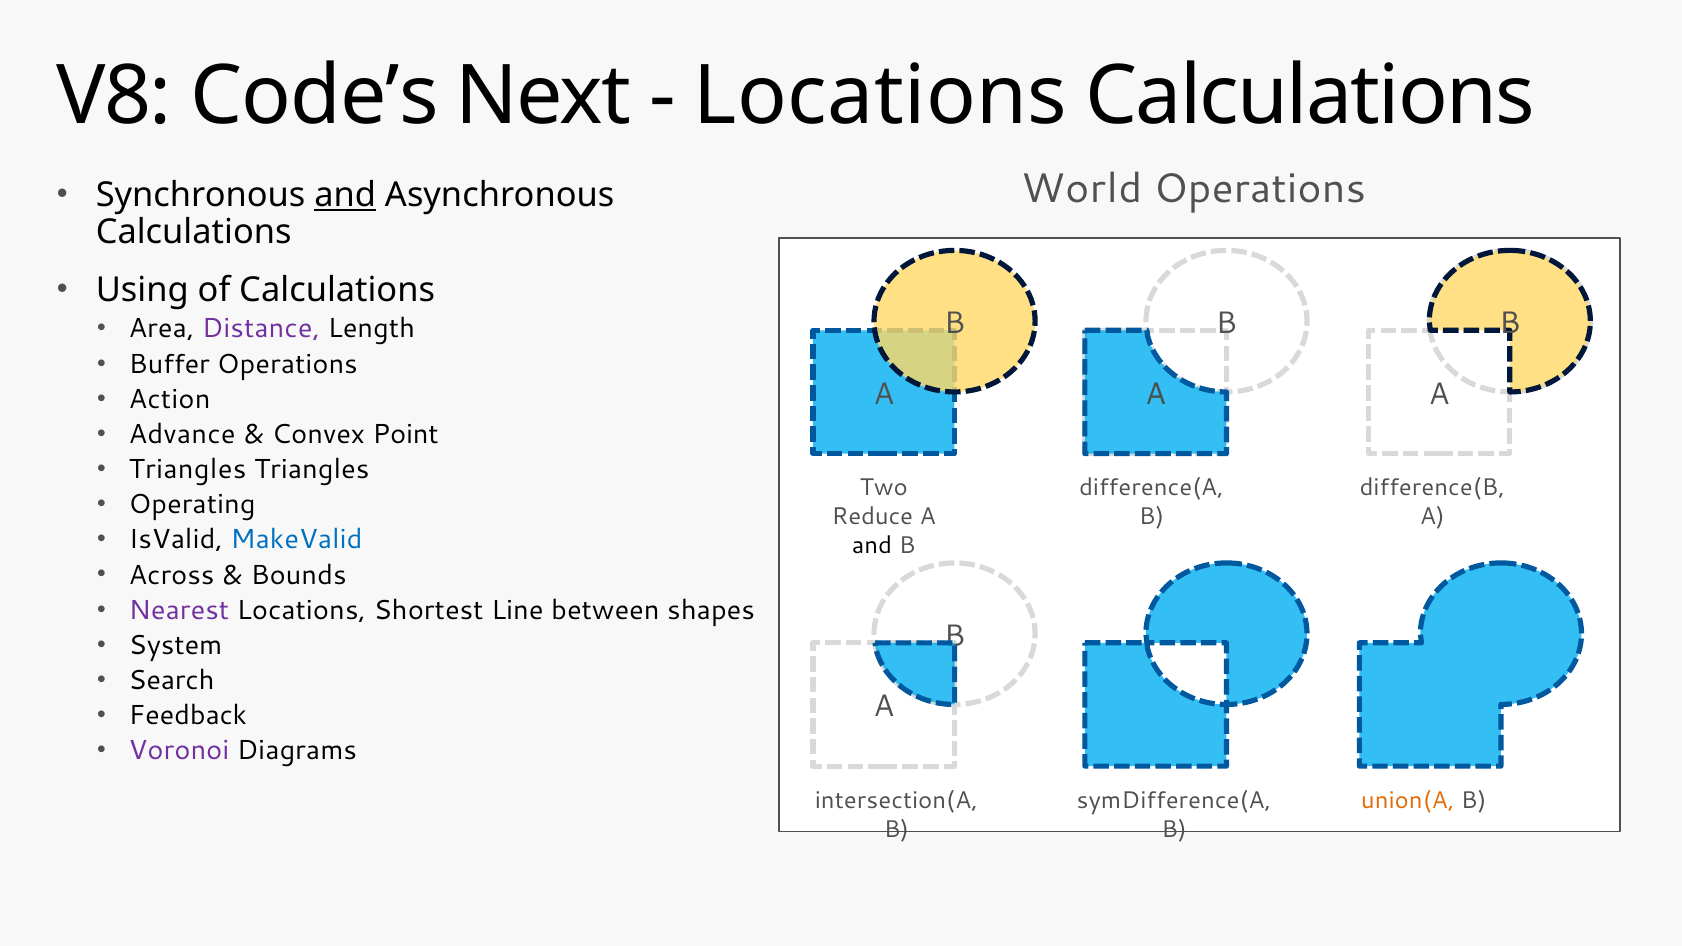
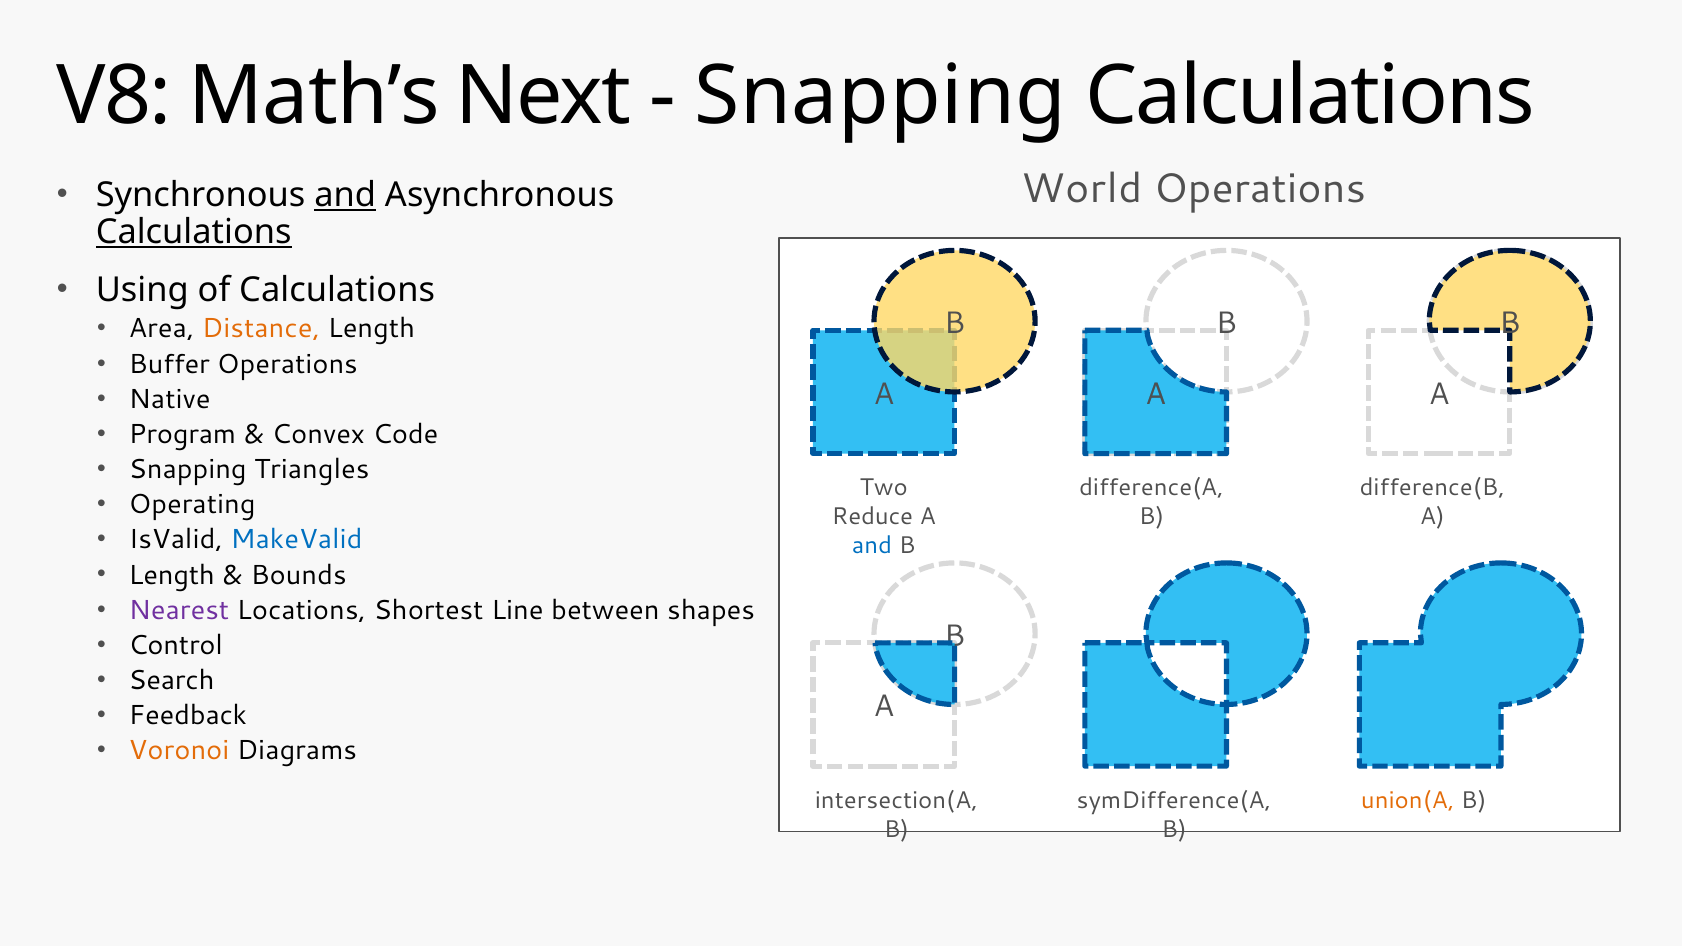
Code’s: Code’s -> Math’s
Locations at (881, 96): Locations -> Snapping
Calculations at (194, 232) underline: none -> present
Distance colour: purple -> orange
Action: Action -> Native
Advance: Advance -> Program
Point: Point -> Code
Triangles at (188, 469): Triangles -> Snapping
and at (872, 545) colour: black -> blue
Across at (172, 575): Across -> Length
System: System -> Control
Voronoi colour: purple -> orange
